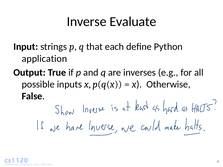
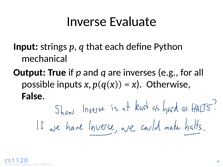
application: application -> mechanical
